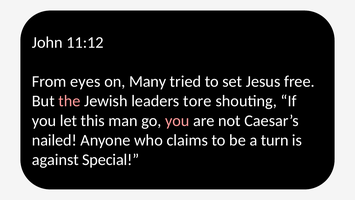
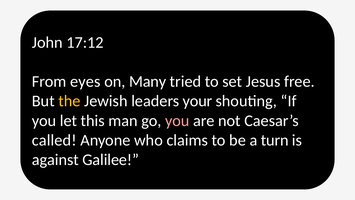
11:12: 11:12 -> 17:12
the colour: pink -> yellow
tore: tore -> your
nailed: nailed -> called
Special: Special -> Galilee
